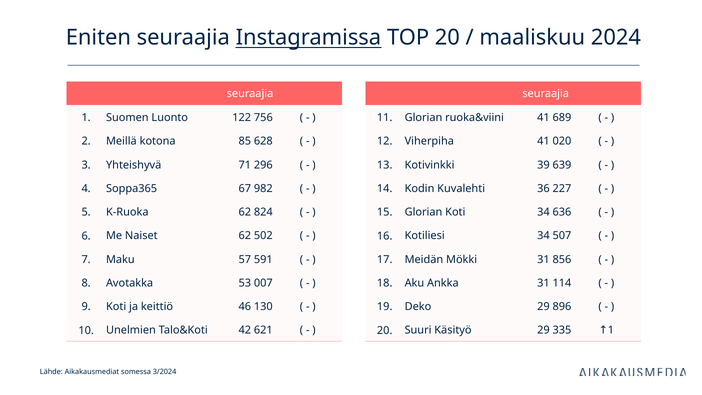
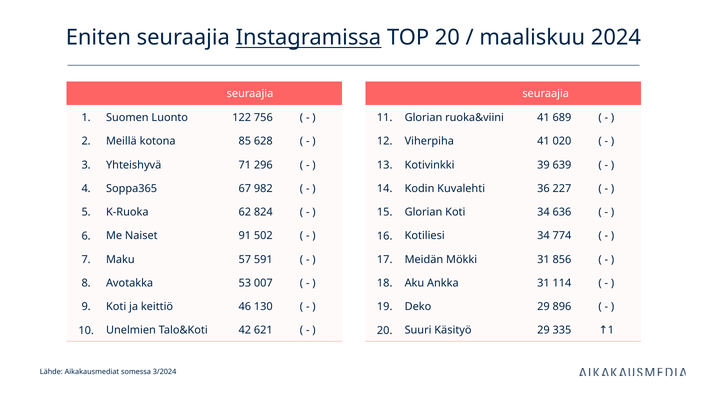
Naiset 62: 62 -> 91
507: 507 -> 774
